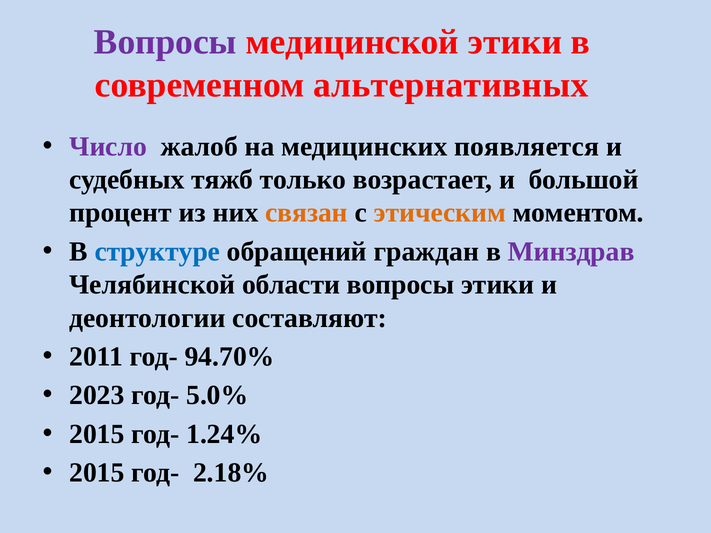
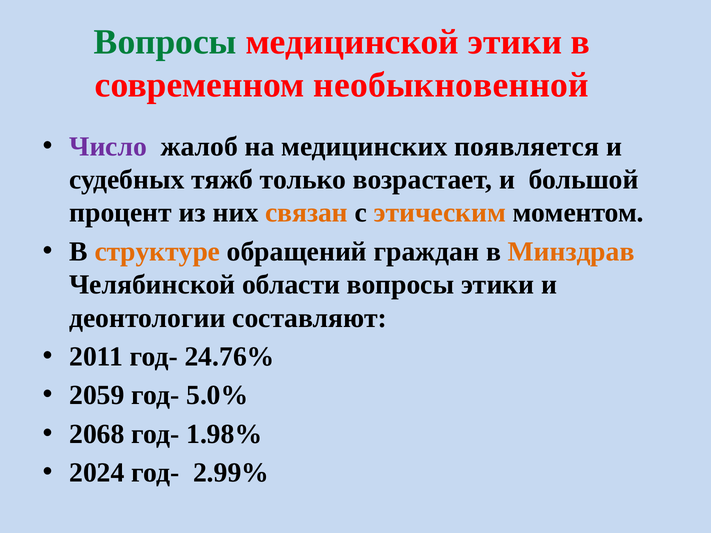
Вопросы at (165, 42) colour: purple -> green
альтернативных: альтернативных -> необыкновенной
структуре colour: blue -> orange
Минздрав colour: purple -> orange
94.70%: 94.70% -> 24.76%
2023: 2023 -> 2059
2015 at (97, 434): 2015 -> 2068
1.24%: 1.24% -> 1.98%
2015 at (97, 473): 2015 -> 2024
2.18%: 2.18% -> 2.99%
